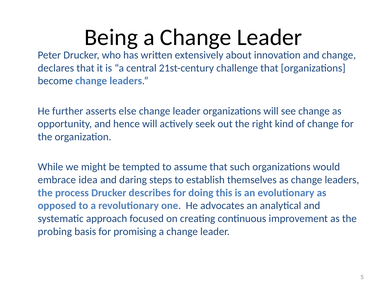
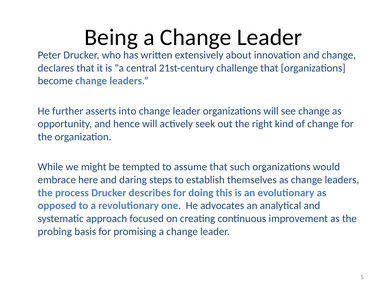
else: else -> into
idea: idea -> here
